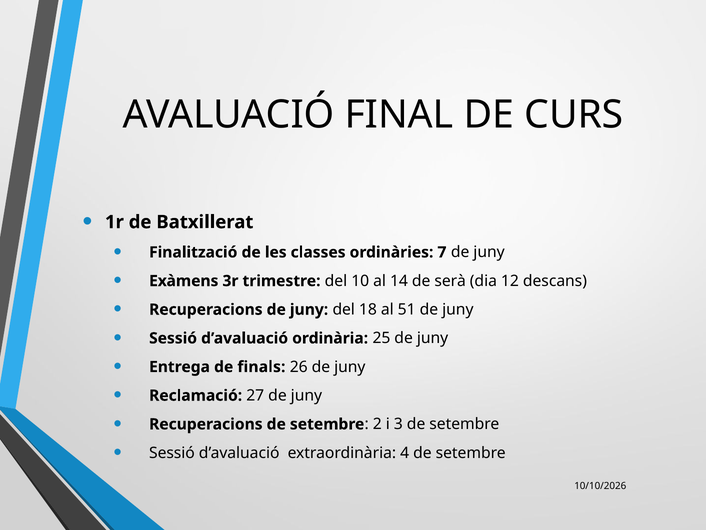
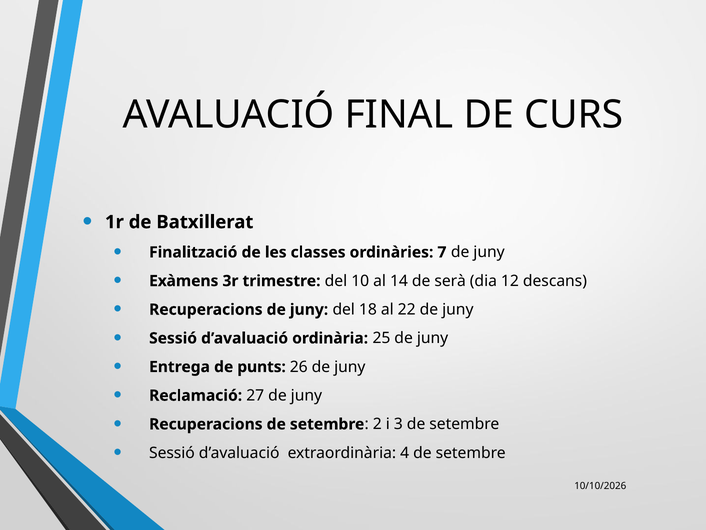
51: 51 -> 22
finals: finals -> punts
